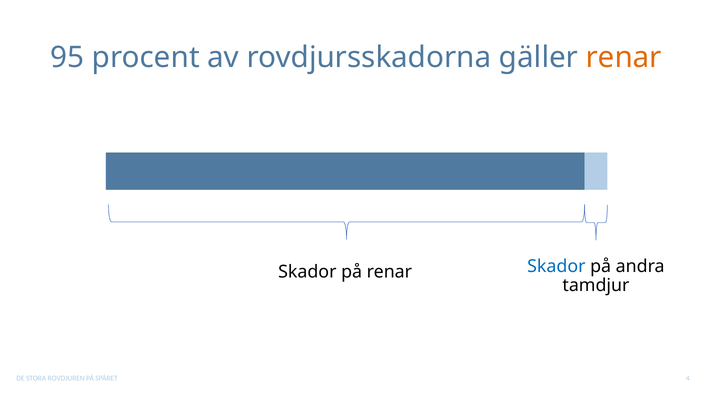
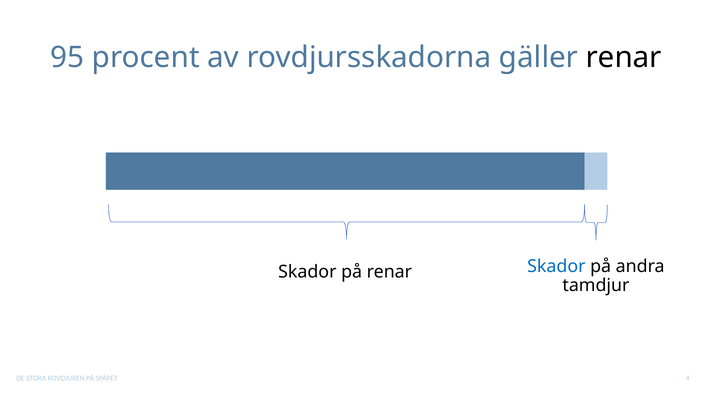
renar at (624, 58) colour: orange -> black
